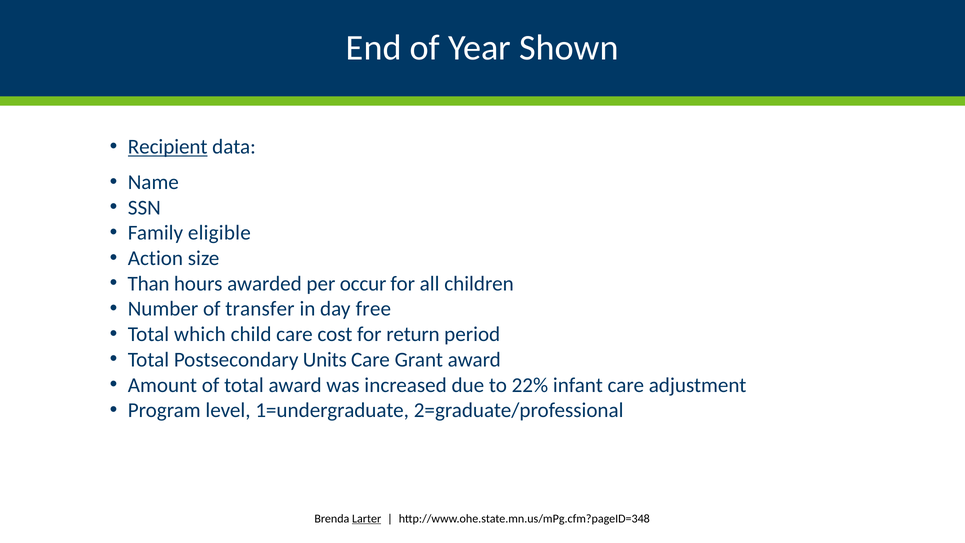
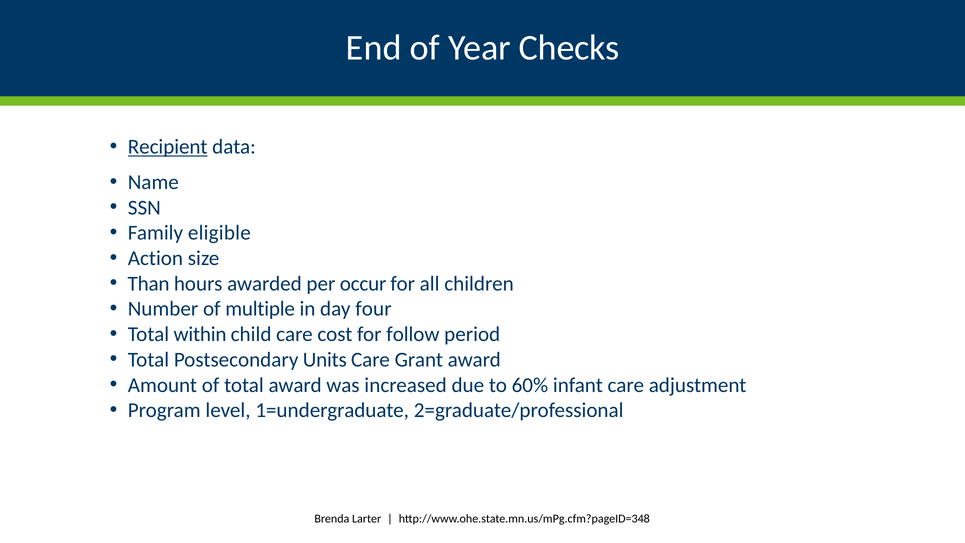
Shown: Shown -> Checks
transfer: transfer -> multiple
free: free -> four
which: which -> within
return: return -> follow
22%: 22% -> 60%
Larter underline: present -> none
